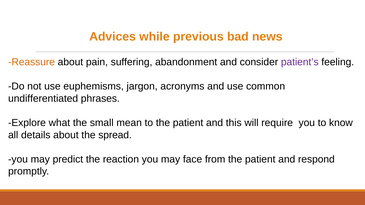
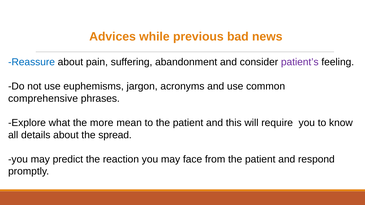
Reassure colour: orange -> blue
undifferentiated: undifferentiated -> comprehensive
small: small -> more
